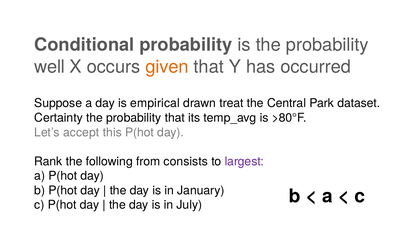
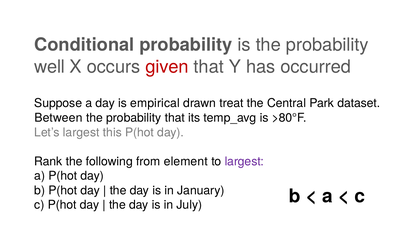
given colour: orange -> red
Certainty: Certainty -> Between
Let’s accept: accept -> largest
consists: consists -> element
